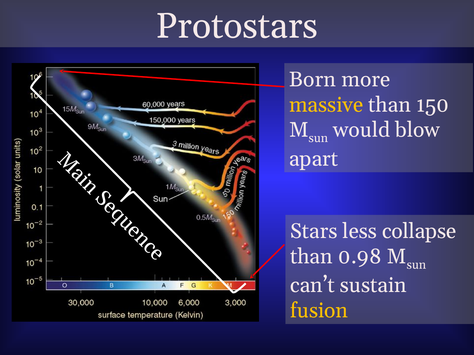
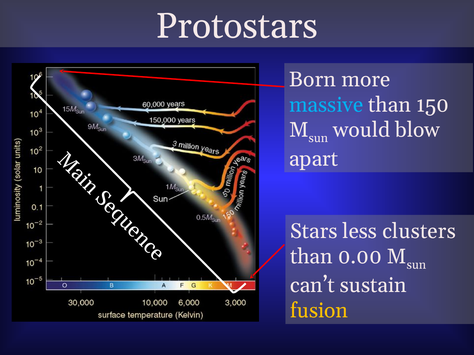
massive colour: yellow -> light blue
collapse: collapse -> clusters
0.98: 0.98 -> 0.00
